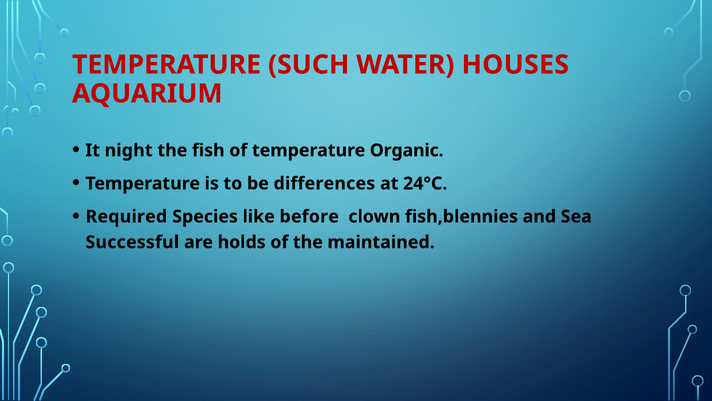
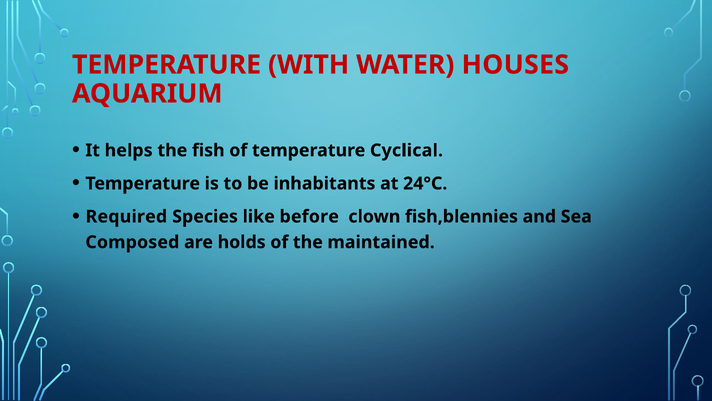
SUCH: SUCH -> WITH
night: night -> helps
Organic: Organic -> Cyclical
differences: differences -> inhabitants
Successful: Successful -> Composed
